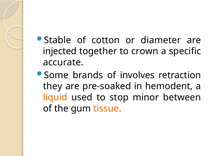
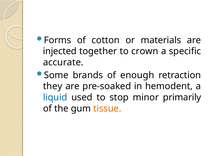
Stable: Stable -> Forms
diameter: diameter -> materials
involves: involves -> enough
liquid colour: orange -> blue
between: between -> primarily
